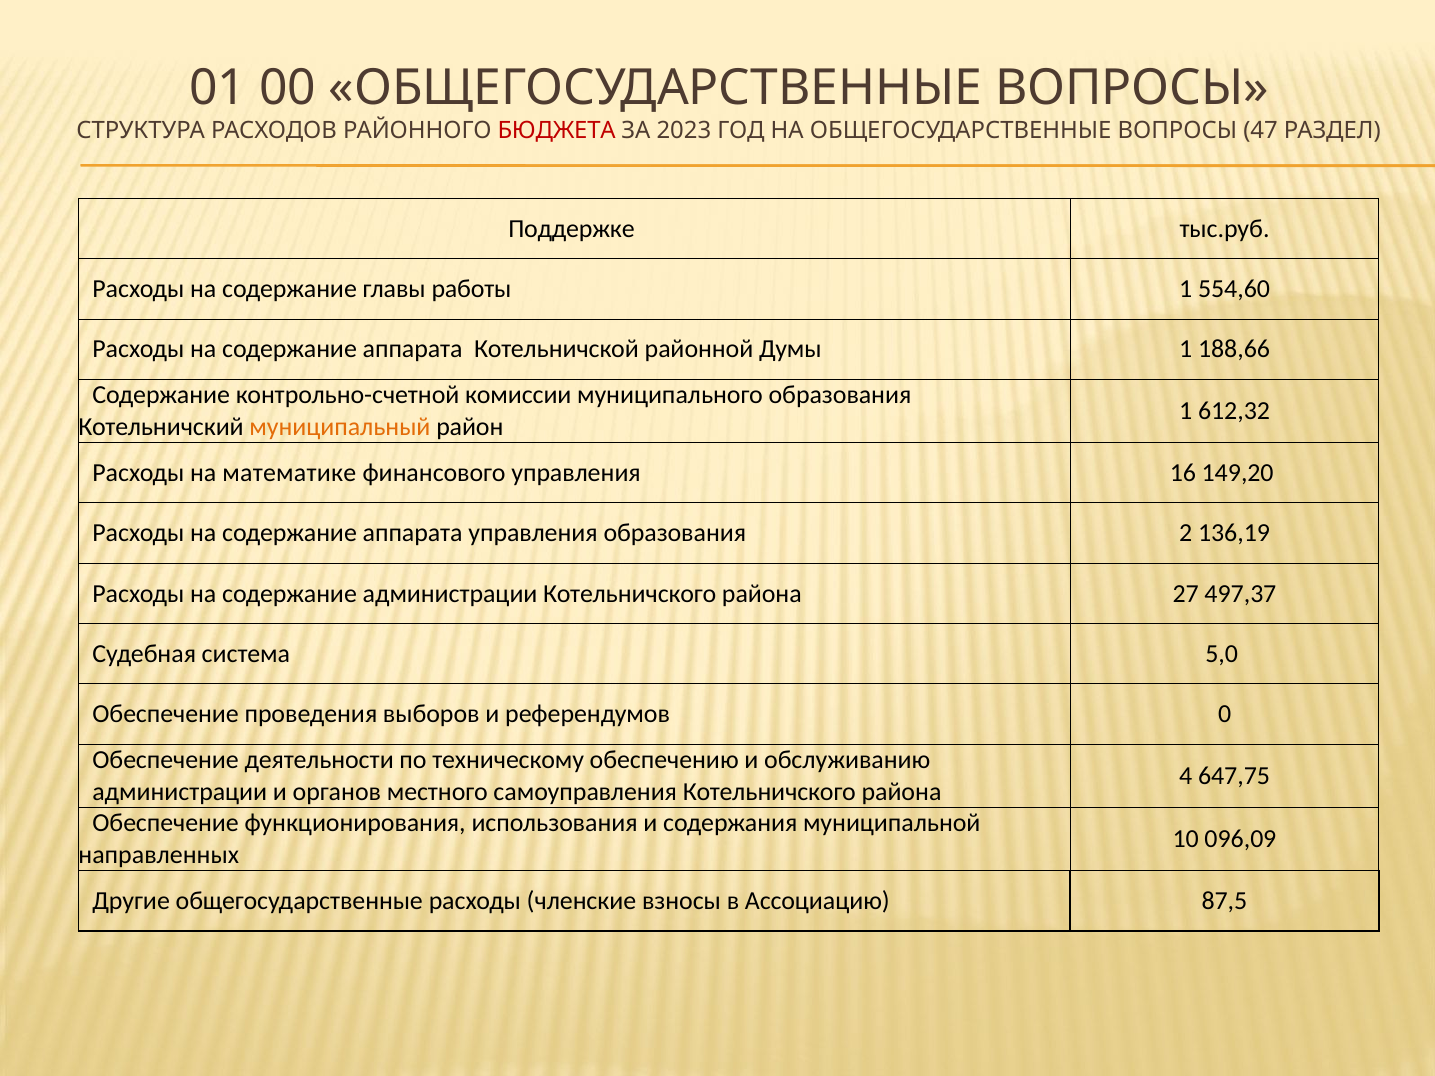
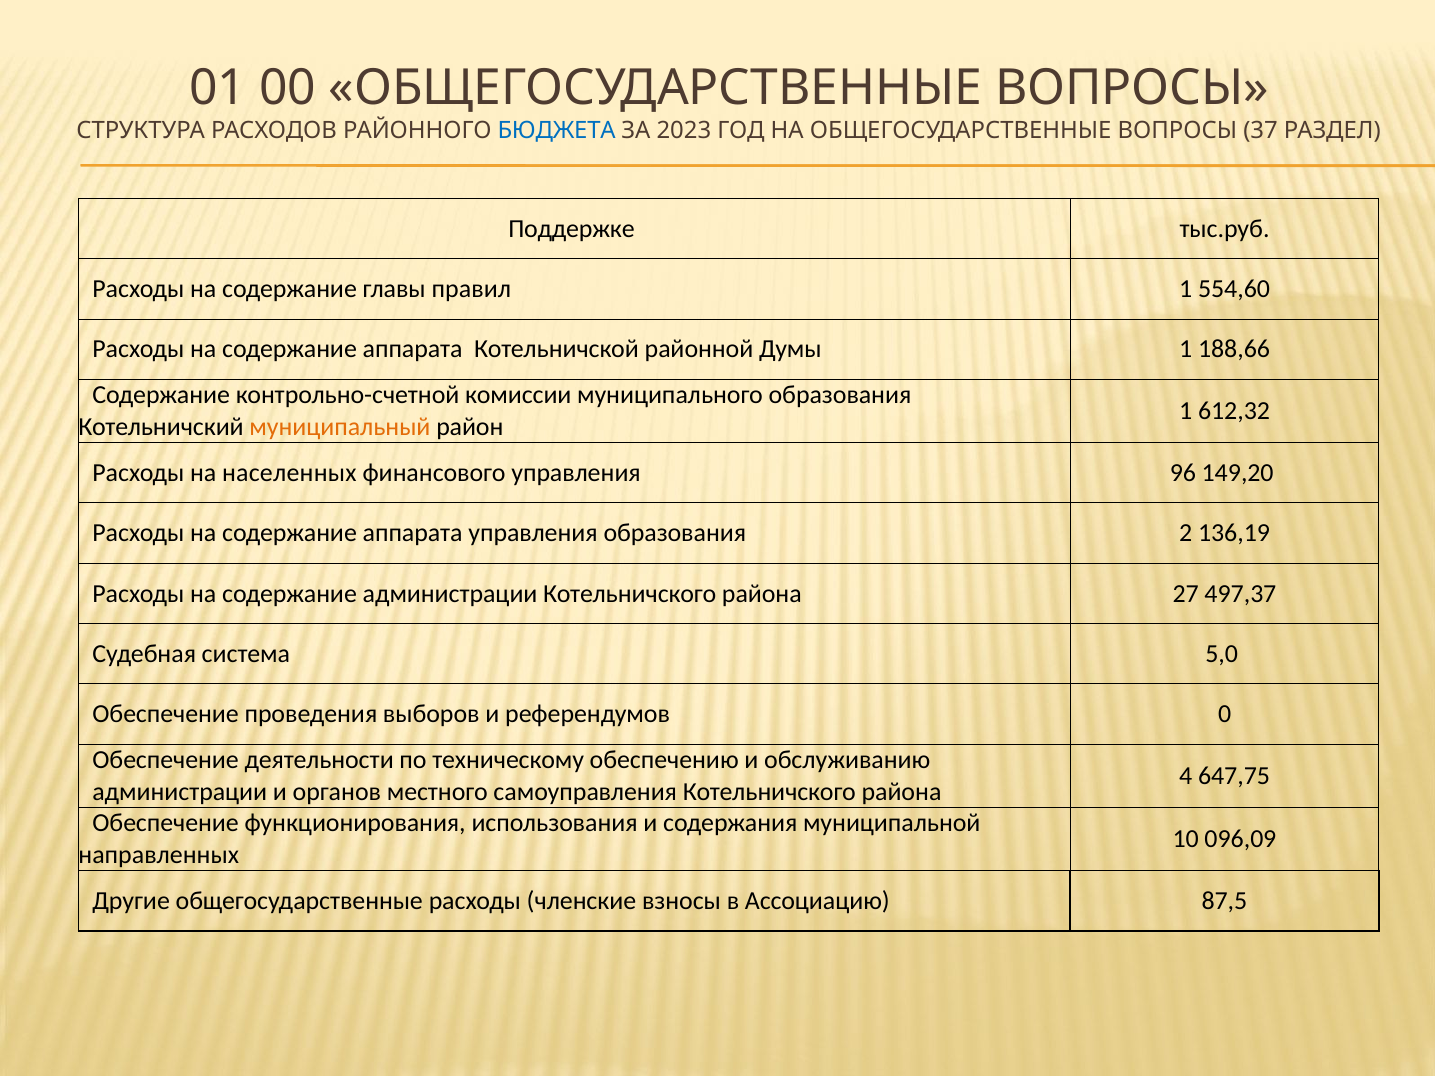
БЮДЖЕТА colour: red -> blue
47: 47 -> 37
работы: работы -> правил
математике: математике -> населенных
16: 16 -> 96
